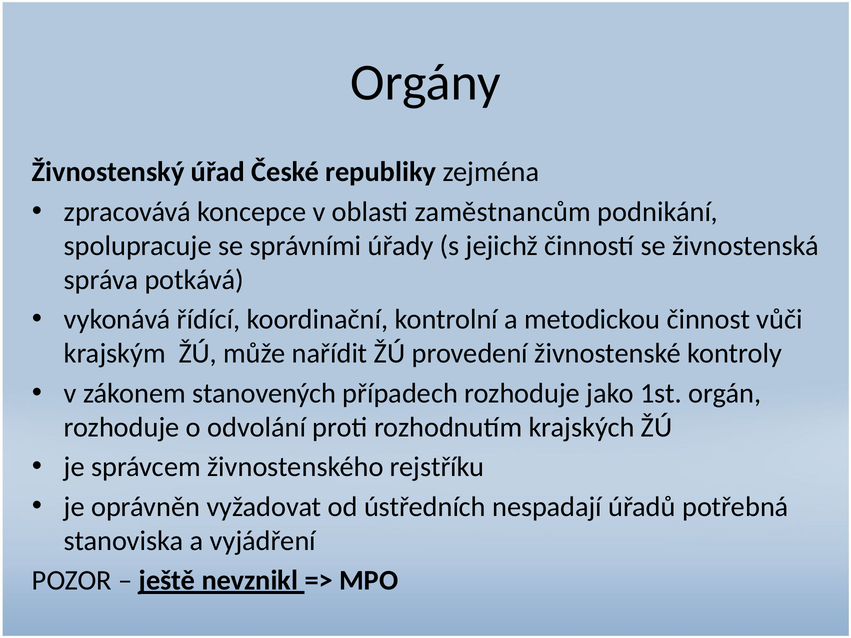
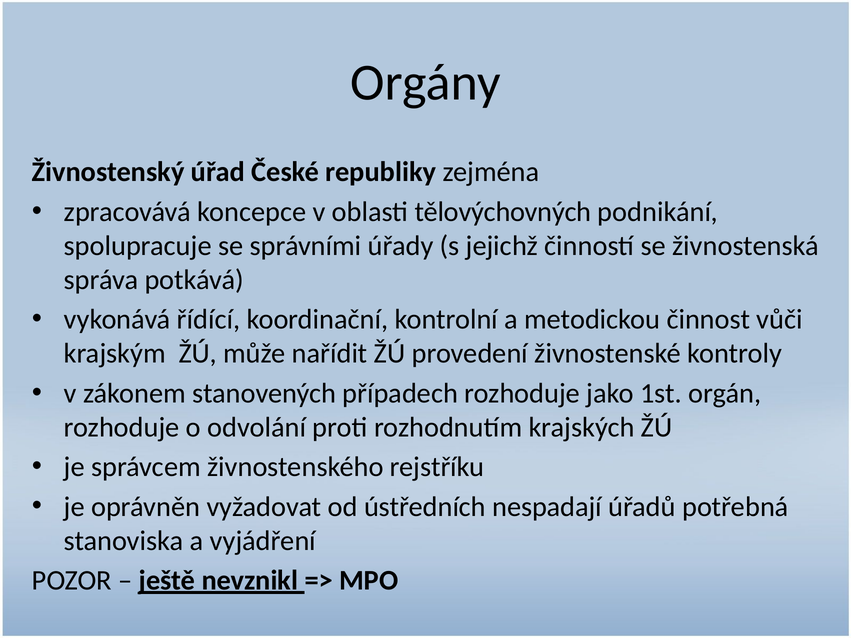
zaměstnancům: zaměstnancům -> tělovýchovných
